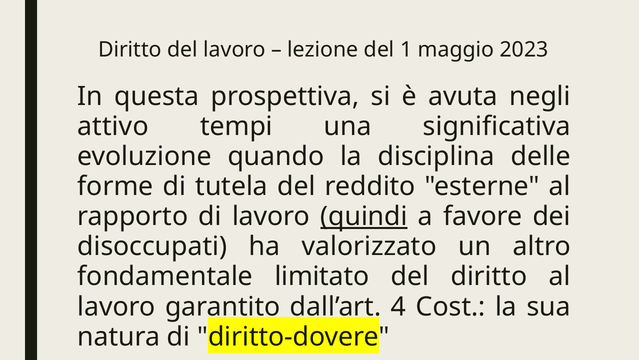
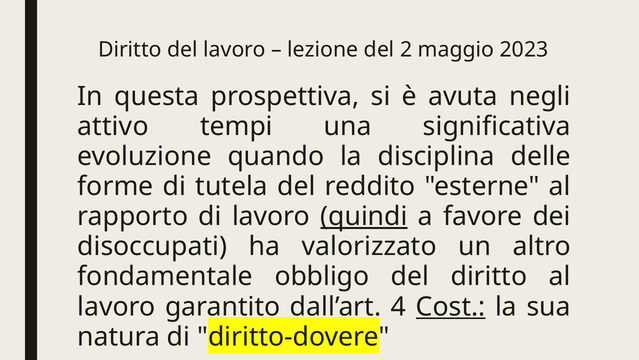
1: 1 -> 2
limitato: limitato -> obbligo
Cost underline: none -> present
